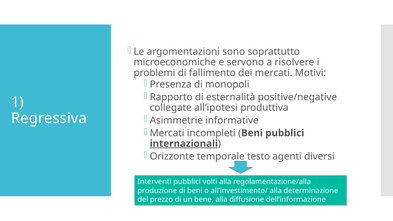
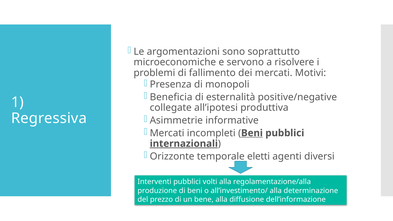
Rapporto: Rapporto -> Beneficia
Beni at (252, 133) underline: none -> present
testo: testo -> eletti
